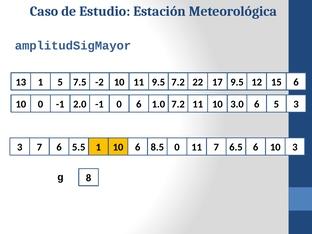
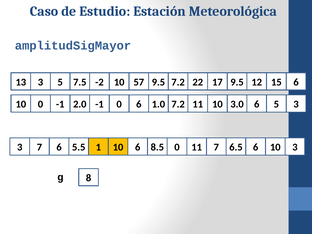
13 1: 1 -> 3
10 11: 11 -> 57
